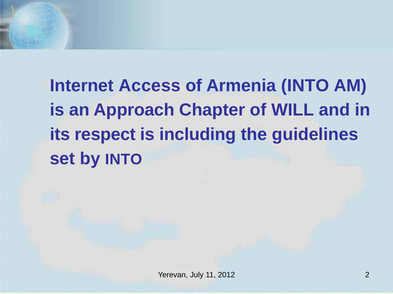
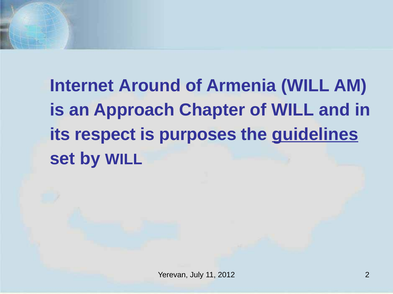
Access: Access -> Around
Armenia INTO: INTO -> WILL
including: including -> purposes
guidelines underline: none -> present
by INTO: INTO -> WILL
